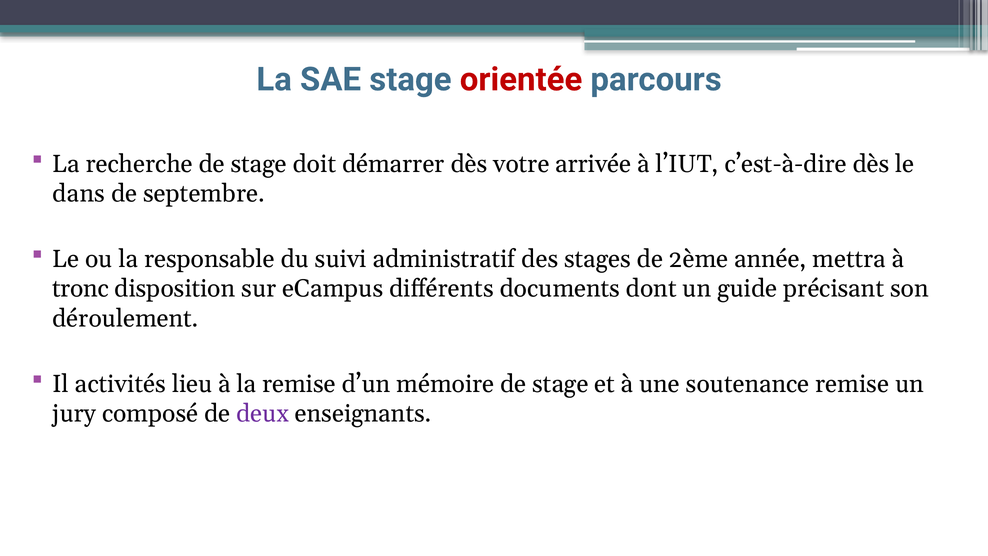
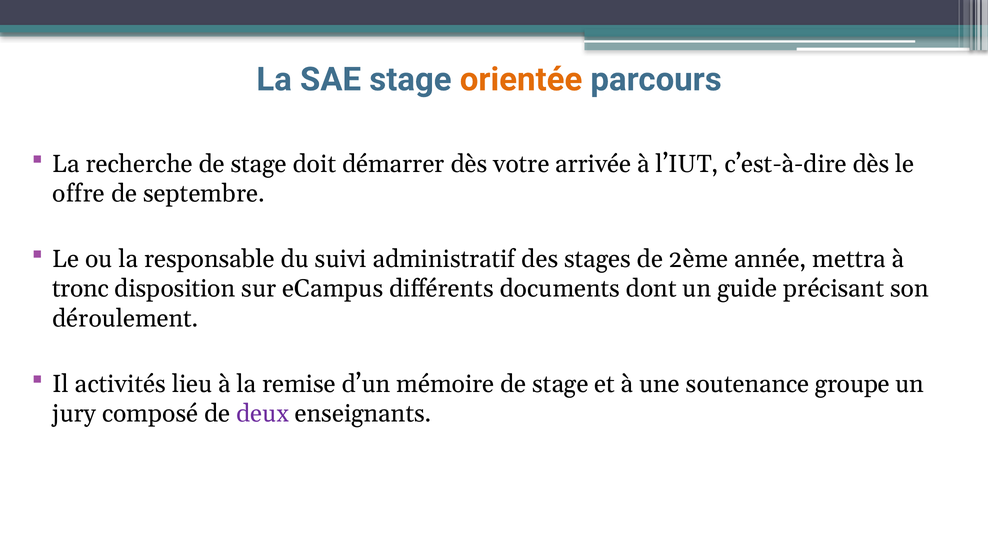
orientée colour: red -> orange
dans: dans -> offre
soutenance remise: remise -> groupe
